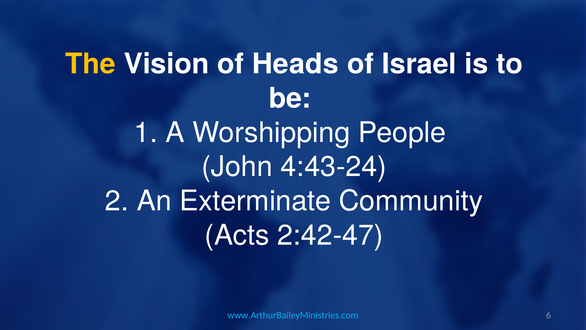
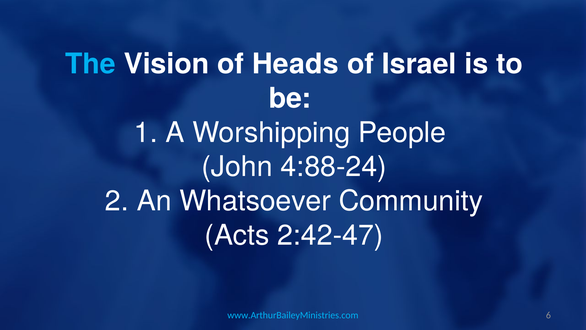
The colour: yellow -> light blue
4:43-24: 4:43-24 -> 4:88-24
Exterminate: Exterminate -> Whatsoever
